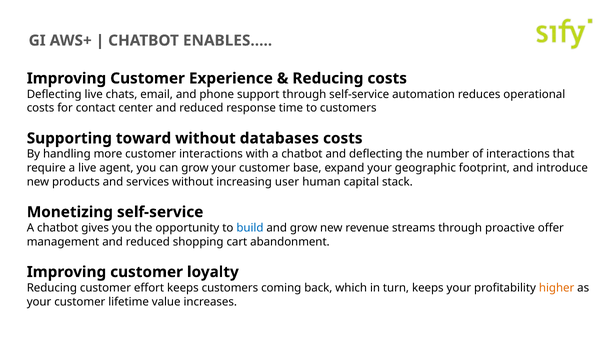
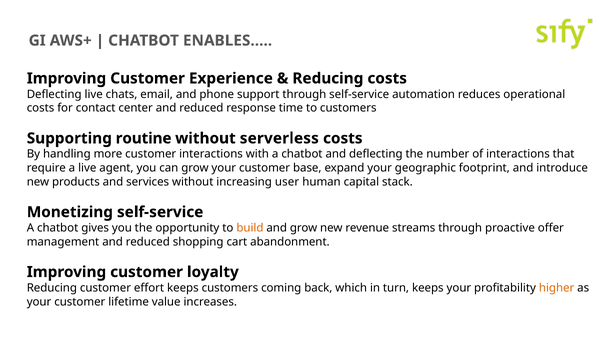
toward: toward -> routine
databases: databases -> serverless
build colour: blue -> orange
